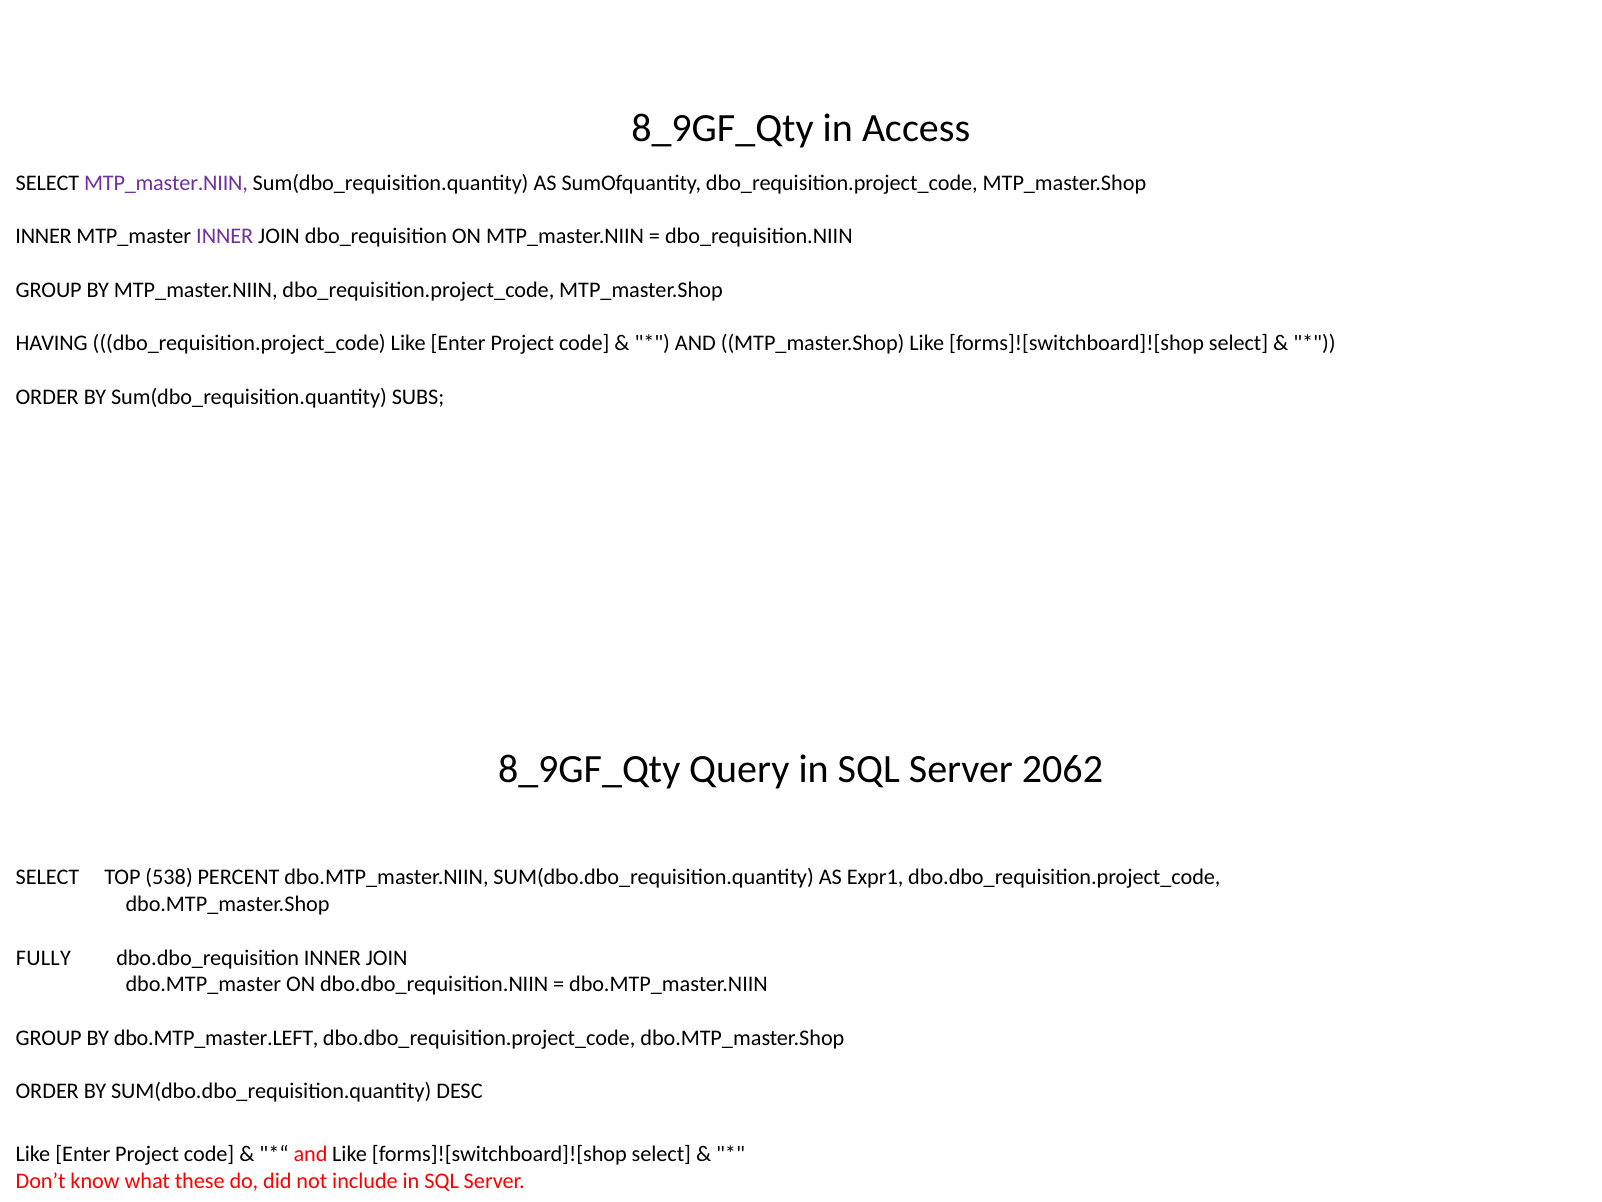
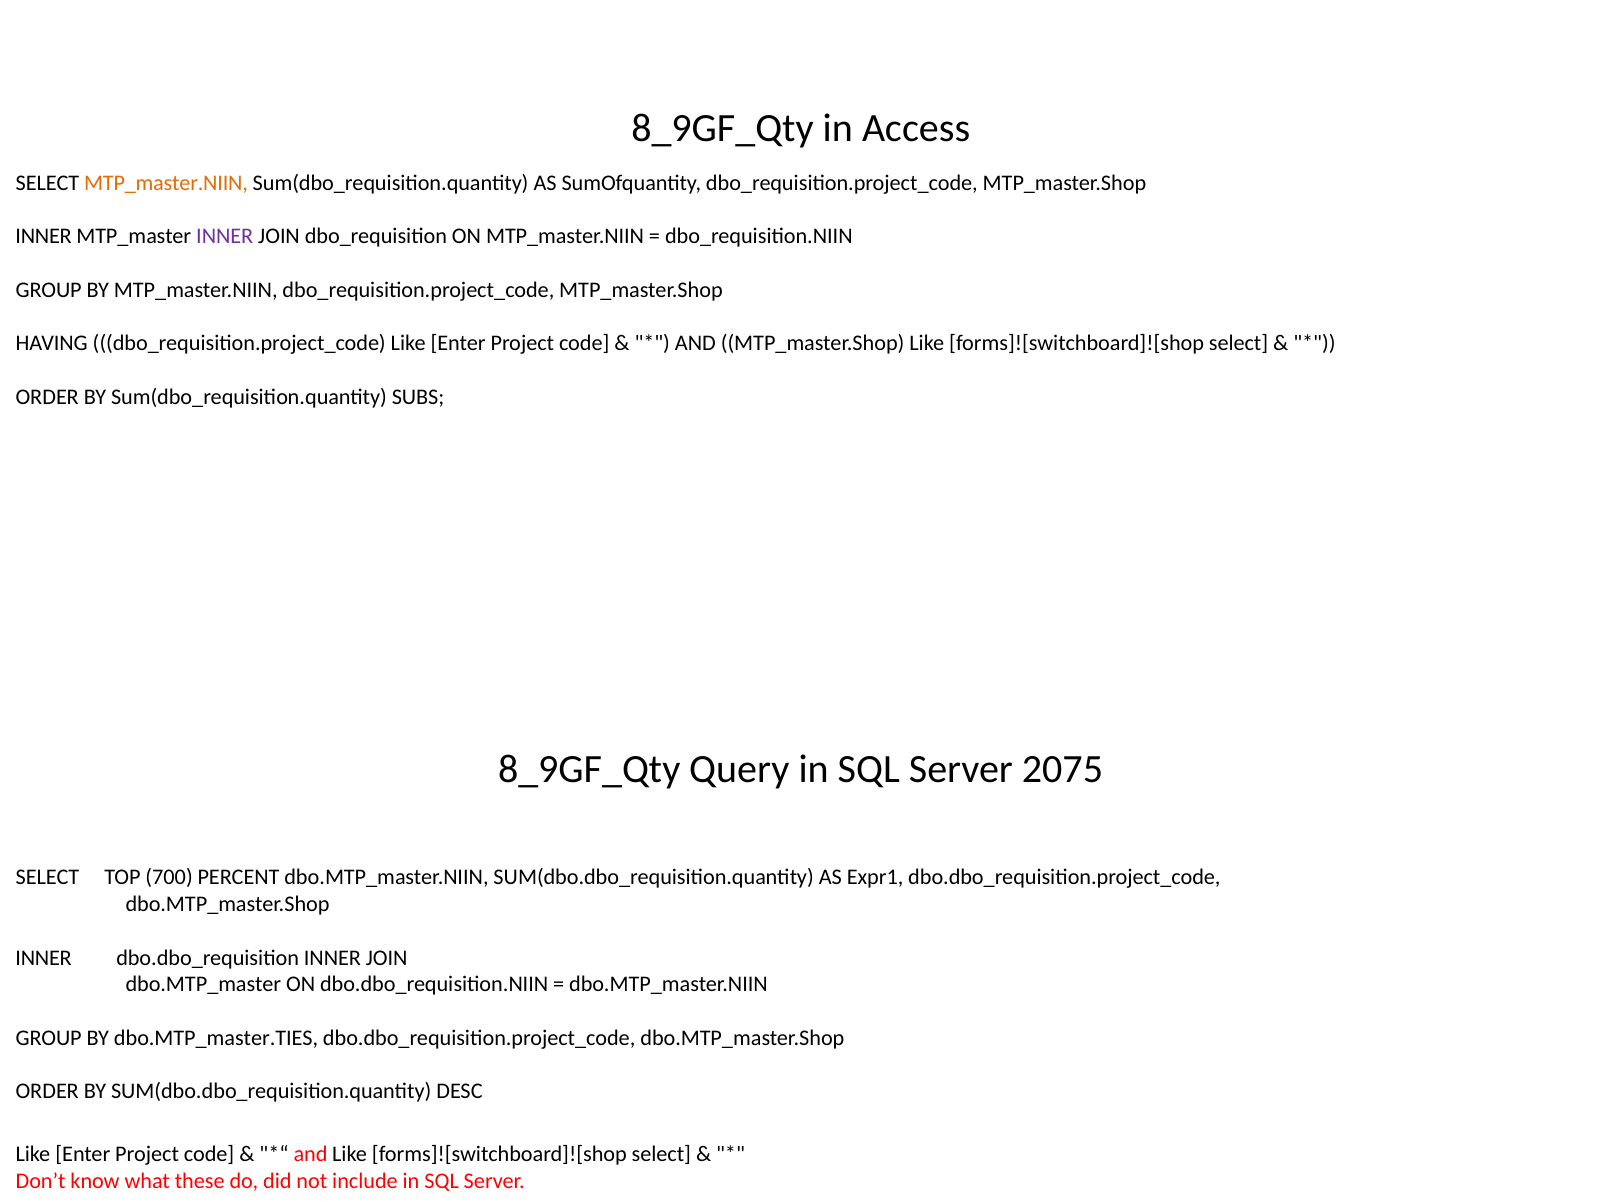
MTP_master.NIIN at (166, 183) colour: purple -> orange
2062: 2062 -> 2075
538: 538 -> 700
FULLY at (43, 957): FULLY -> INNER
dbo.MTP_master.LEFT: dbo.MTP_master.LEFT -> dbo.MTP_master.TIES
